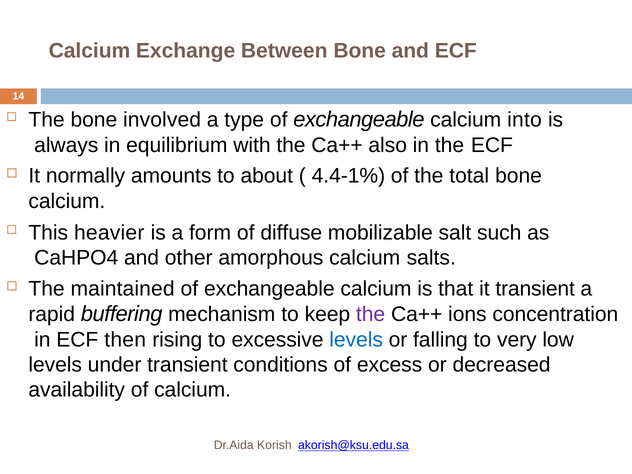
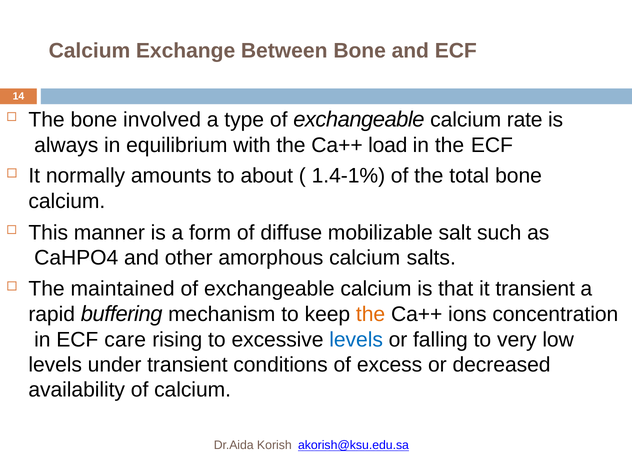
into: into -> rate
also: also -> load
4.4-1%: 4.4-1% -> 1.4-1%
heavier: heavier -> manner
the at (371, 314) colour: purple -> orange
then: then -> care
